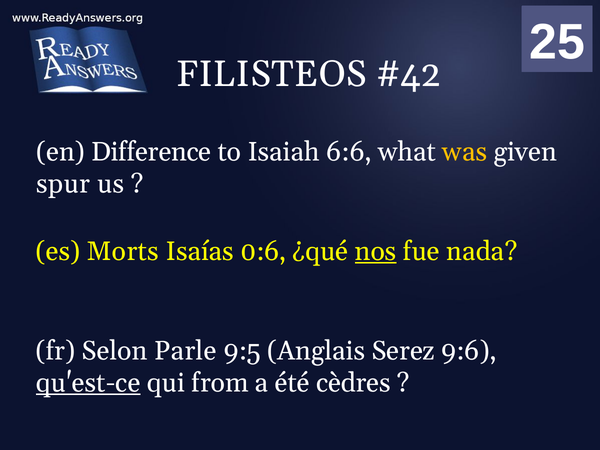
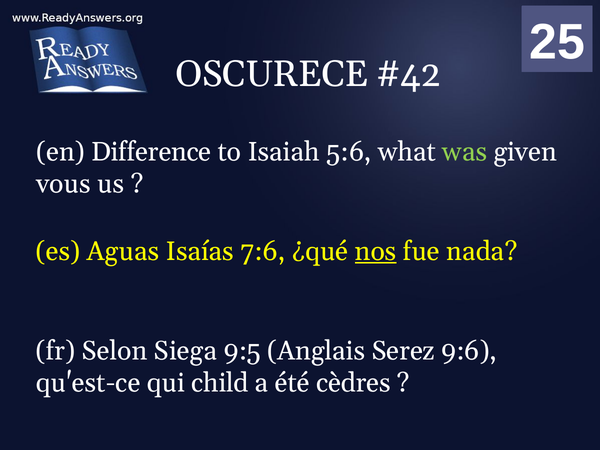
FILISTEOS: FILISTEOS -> OSCURECE
6:6: 6:6 -> 5:6
was colour: yellow -> light green
spur: spur -> vous
Morts: Morts -> Aguas
0:6: 0:6 -> 7:6
Parle: Parle -> Siega
qu'est-ce underline: present -> none
from: from -> child
